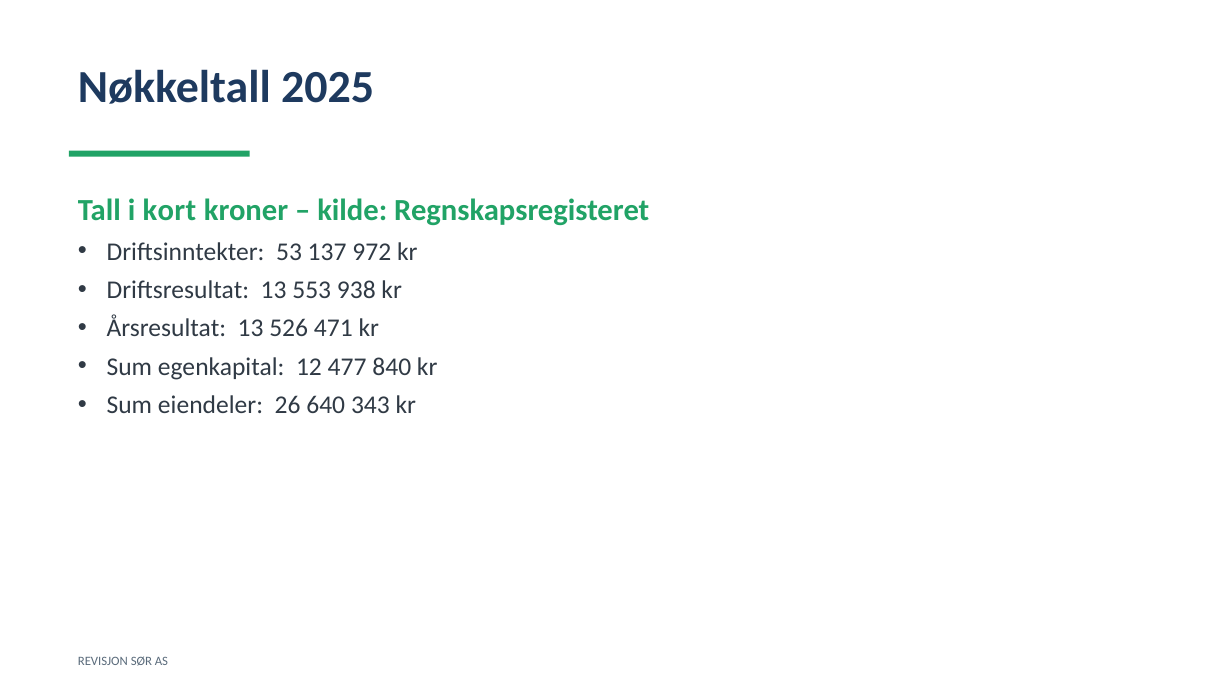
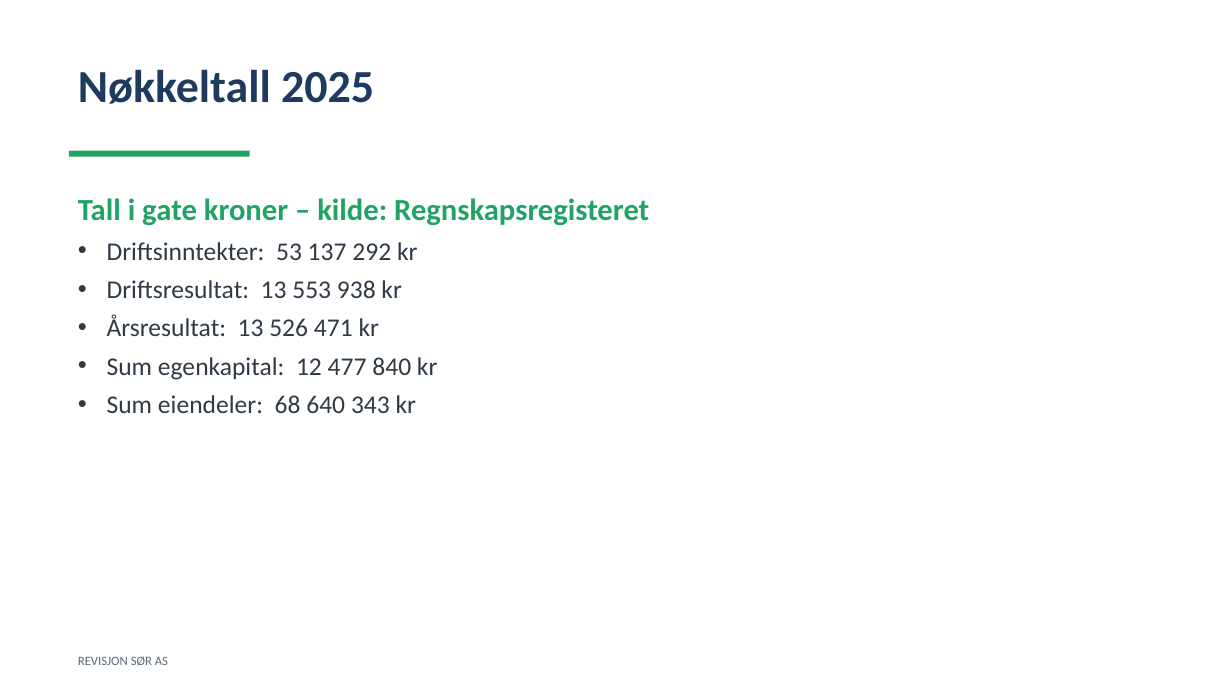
kort: kort -> gate
972: 972 -> 292
26: 26 -> 68
